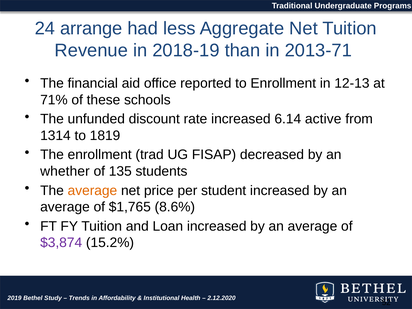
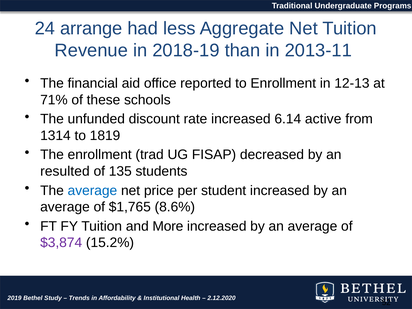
2013-71: 2013-71 -> 2013-11
whether: whether -> resulted
average at (92, 190) colour: orange -> blue
Loan: Loan -> More
